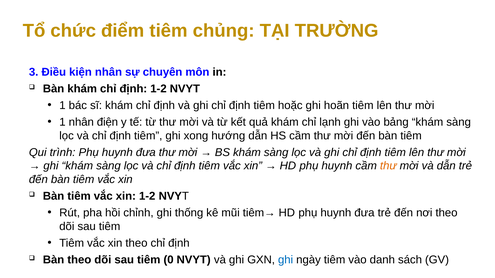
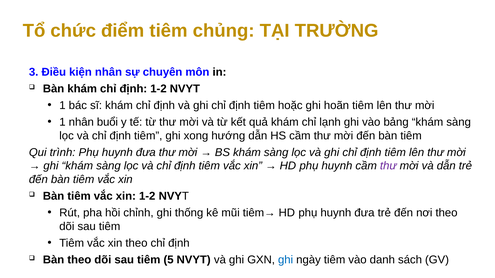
điện: điện -> buổi
thư at (388, 166) colour: orange -> purple
0: 0 -> 5
